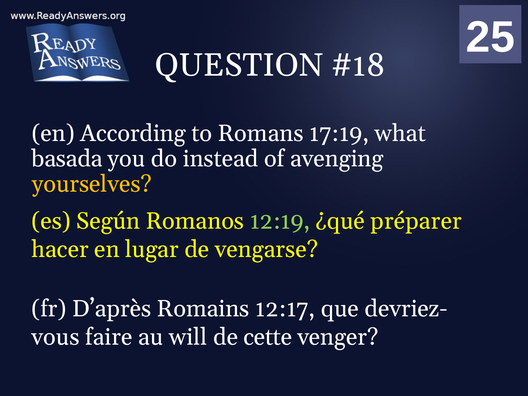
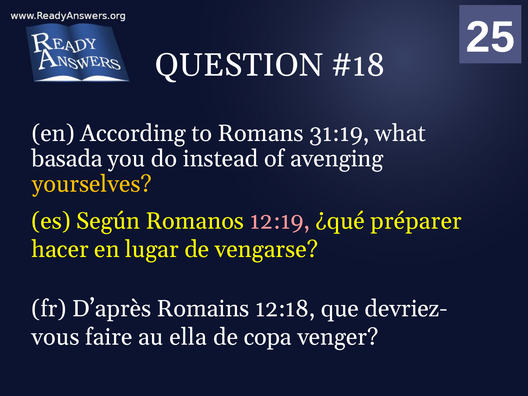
17:19: 17:19 -> 31:19
12:19 colour: light green -> pink
12:17: 12:17 -> 12:18
will: will -> ella
cette: cette -> copa
